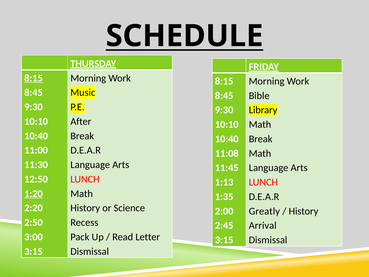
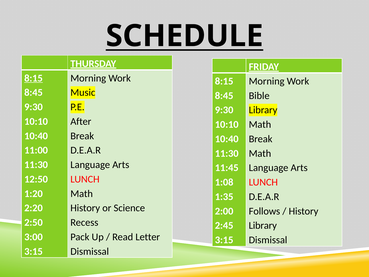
11:08 at (227, 153): 11:08 -> 11:30
1:13: 1:13 -> 1:08
1:20 underline: present -> none
Greatly: Greatly -> Follows
Arrival at (263, 225): Arrival -> Library
